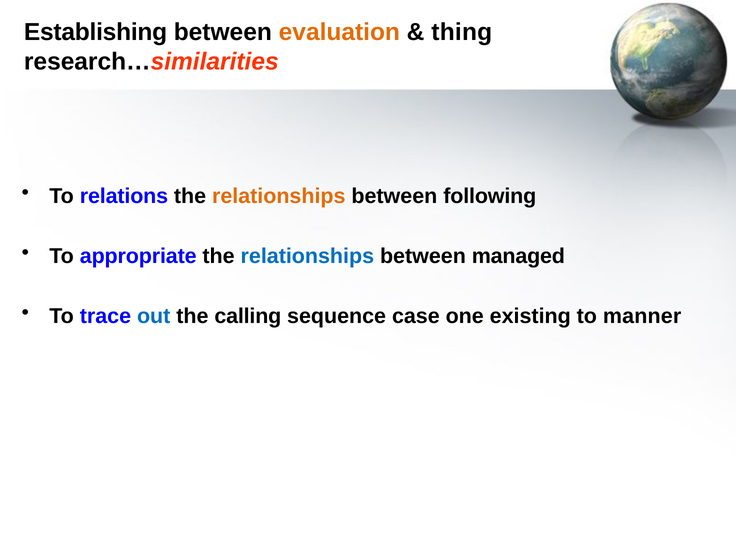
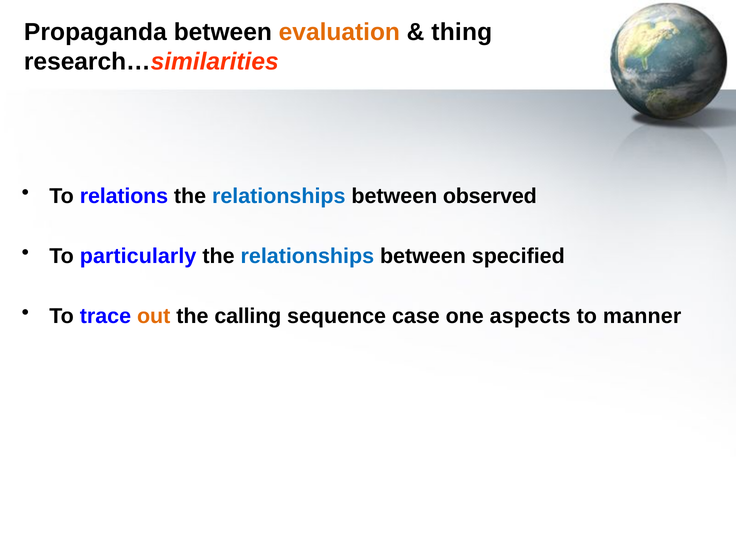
Establishing: Establishing -> Propaganda
relationships at (279, 196) colour: orange -> blue
following: following -> observed
appropriate: appropriate -> particularly
managed: managed -> specified
out colour: blue -> orange
existing: existing -> aspects
